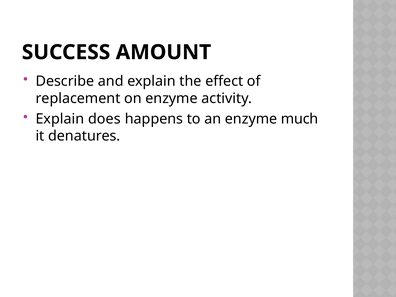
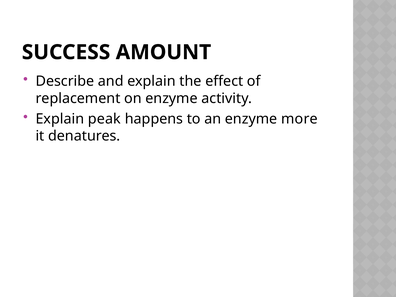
does: does -> peak
much: much -> more
